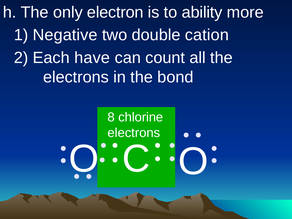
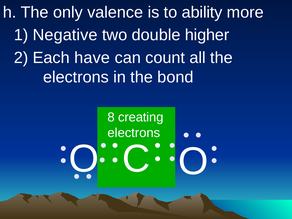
electron: electron -> valence
cation: cation -> higher
chlorine: chlorine -> creating
